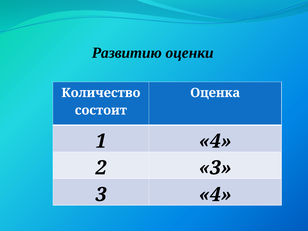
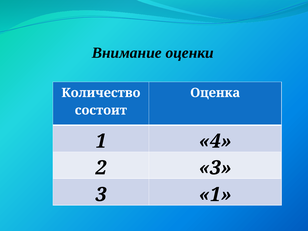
Развитию: Развитию -> Внимание
3 4: 4 -> 1
